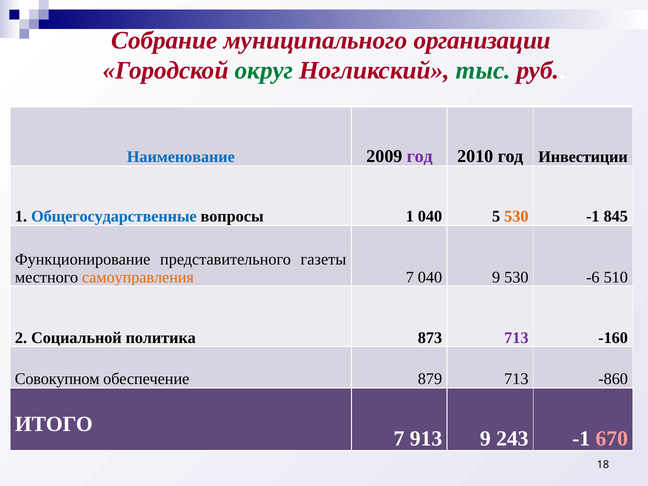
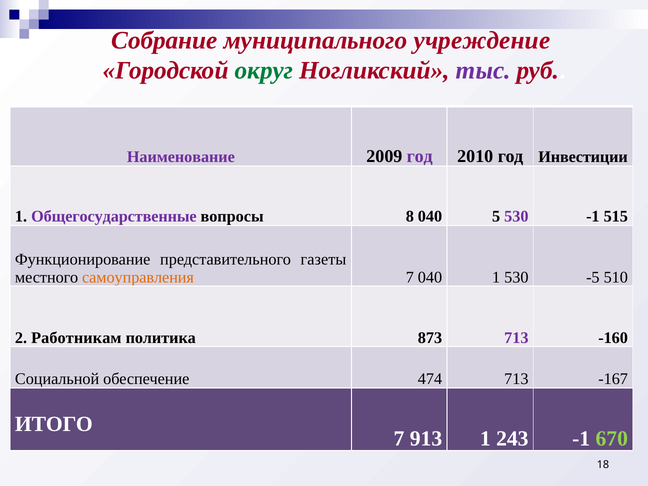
организации: организации -> учреждение
тыс colour: green -> purple
Наименование colour: blue -> purple
Общегосударственные colour: blue -> purple
вопросы 1: 1 -> 8
530 at (516, 217) colour: orange -> purple
845: 845 -> 515
040 9: 9 -> 1
-6: -6 -> -5
Социальной: Социальной -> Работникам
Совокупном: Совокупном -> Социальной
879: 879 -> 474
-860: -860 -> -167
913 9: 9 -> 1
670 colour: pink -> light green
